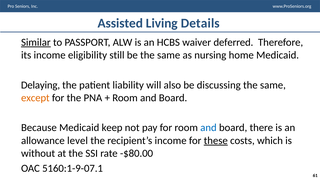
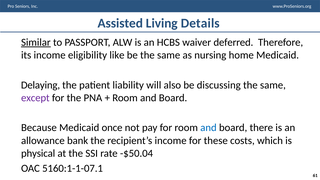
still: still -> like
except colour: orange -> purple
keep: keep -> once
level: level -> bank
these underline: present -> none
without: without -> physical
-$80.00: -$80.00 -> -$50.04
5160:1-9-07.1: 5160:1-9-07.1 -> 5160:1-1-07.1
